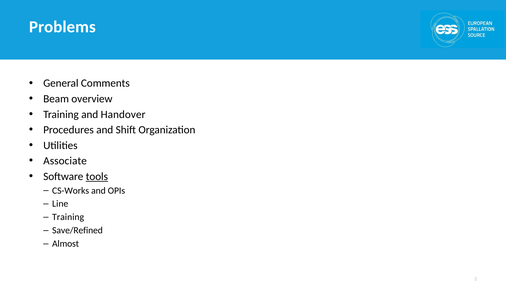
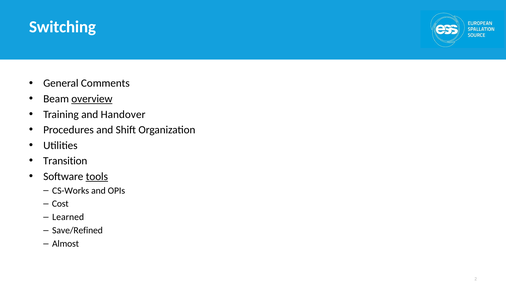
Problems: Problems -> Switching
overview underline: none -> present
Associate: Associate -> Transition
Line: Line -> Cost
Training at (68, 217): Training -> Learned
